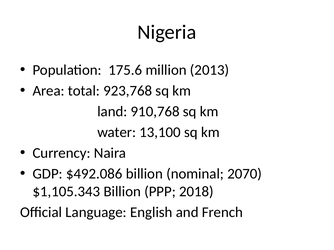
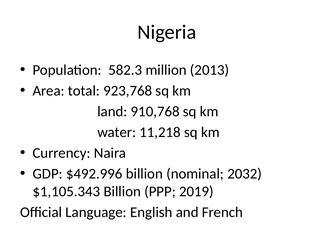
175.6: 175.6 -> 582.3
13,100: 13,100 -> 11,218
$492.086: $492.086 -> $492.996
2070: 2070 -> 2032
2018: 2018 -> 2019
